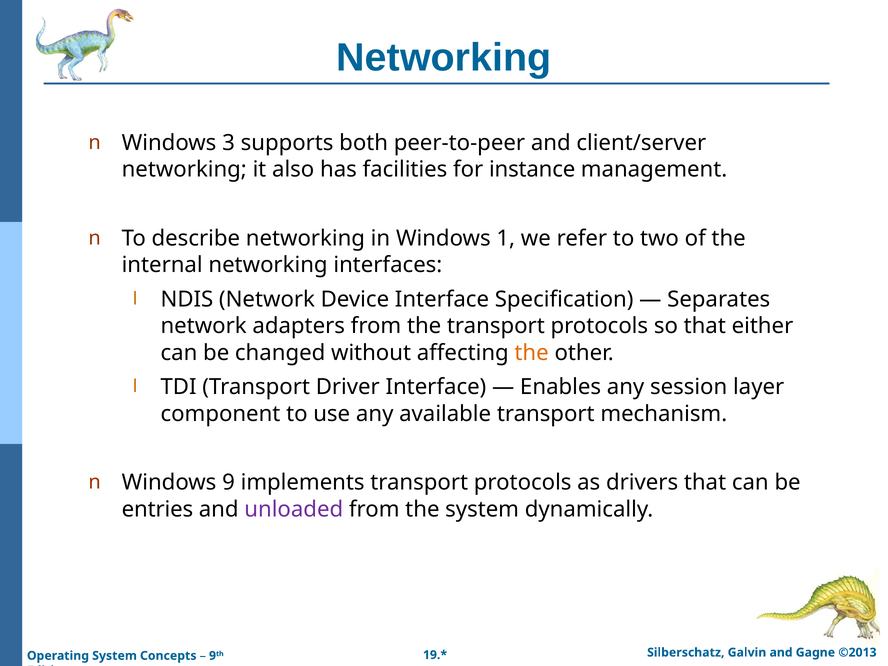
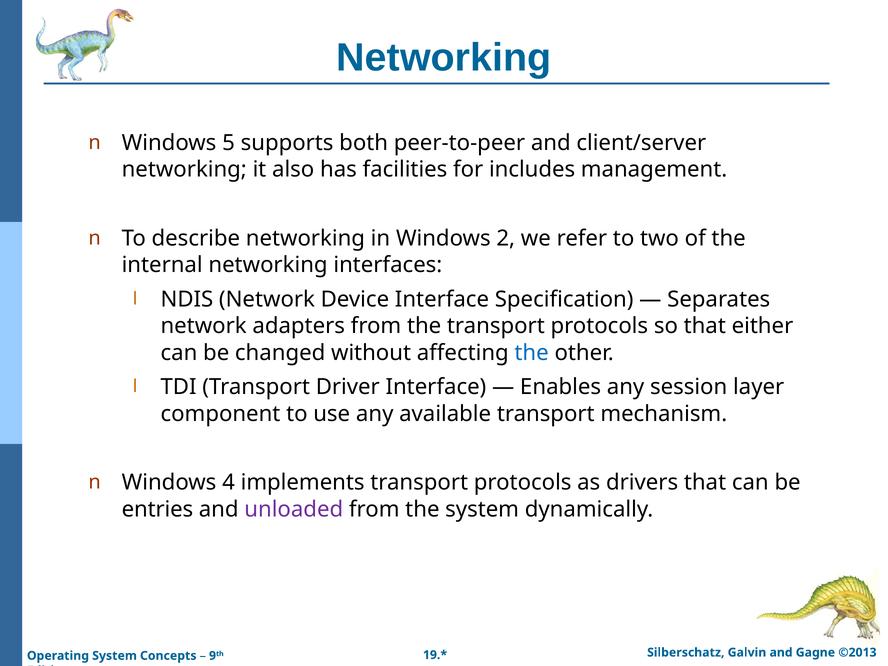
3: 3 -> 5
instance: instance -> includes
1: 1 -> 2
the at (532, 353) colour: orange -> blue
9: 9 -> 4
